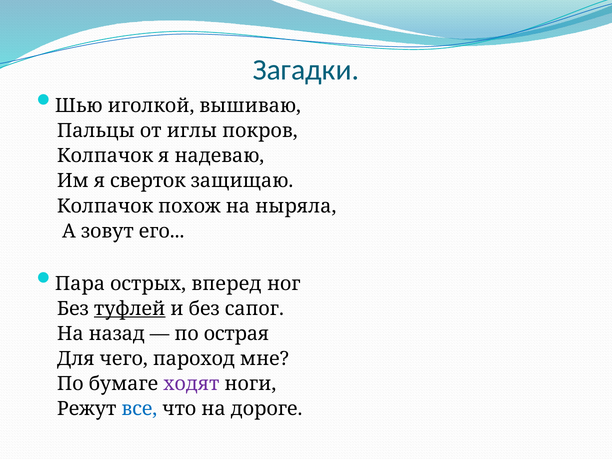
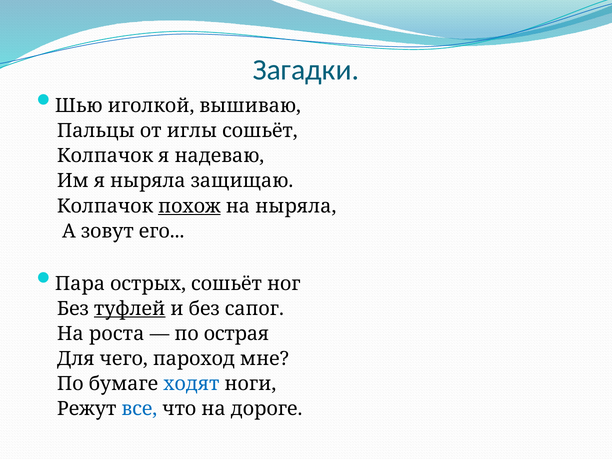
иглы покров: покров -> сошьёт
я сверток: сверток -> ныряла
похож underline: none -> present
острых вперед: вперед -> сошьёт
назад: назад -> роста
ходят colour: purple -> blue
